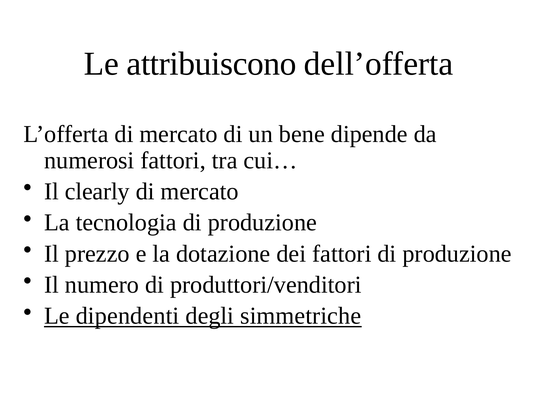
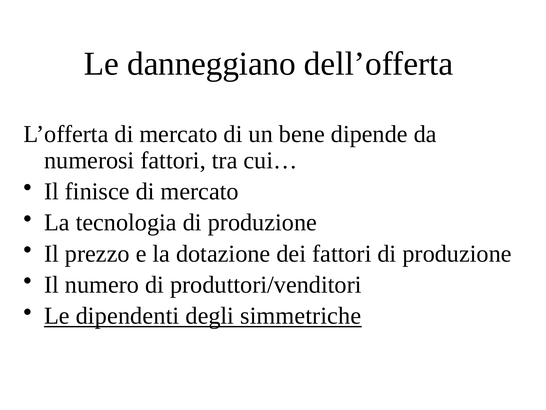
attribuiscono: attribuiscono -> danneggiano
clearly: clearly -> finisce
